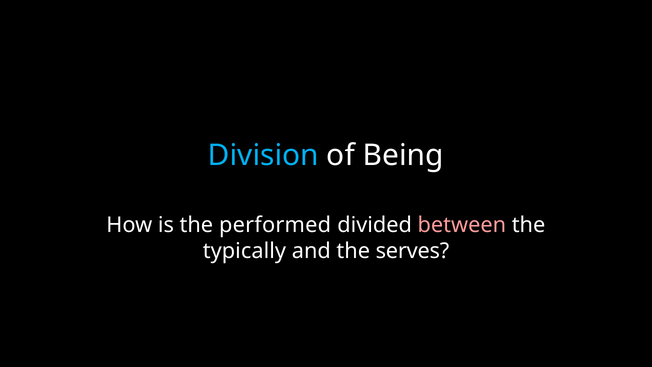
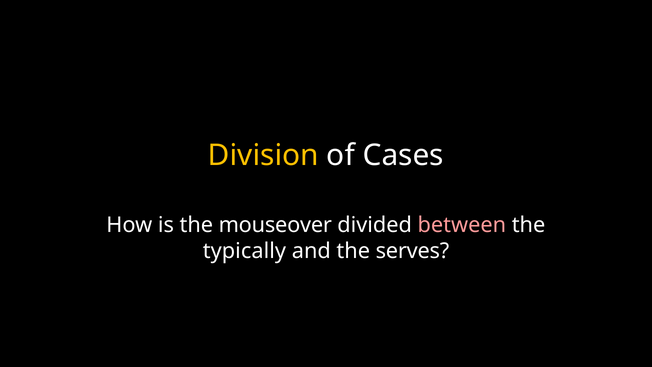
Division colour: light blue -> yellow
Being: Being -> Cases
performed: performed -> mouseover
